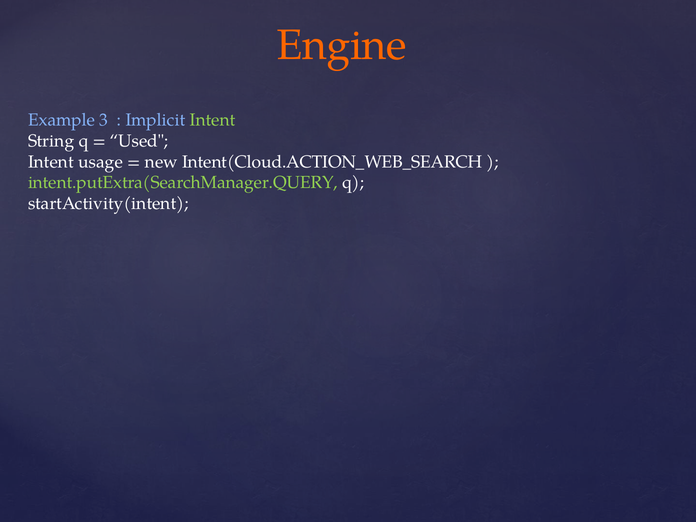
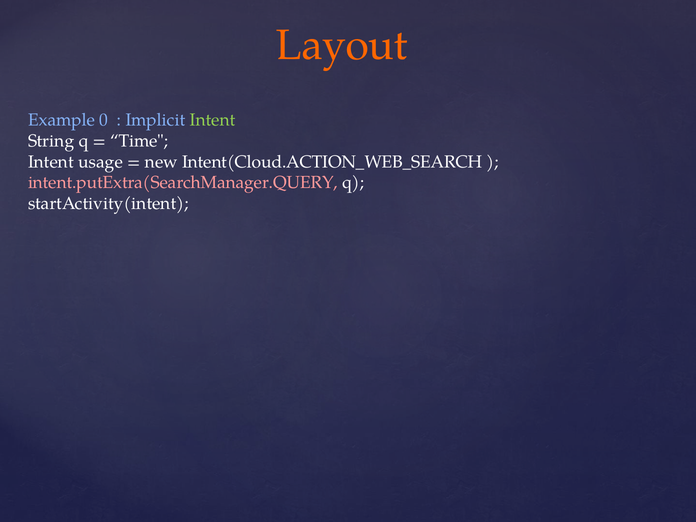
Engine: Engine -> Layout
3: 3 -> 0
Used: Used -> Time
intent.putExtra(SearchManager.QUERY colour: light green -> pink
